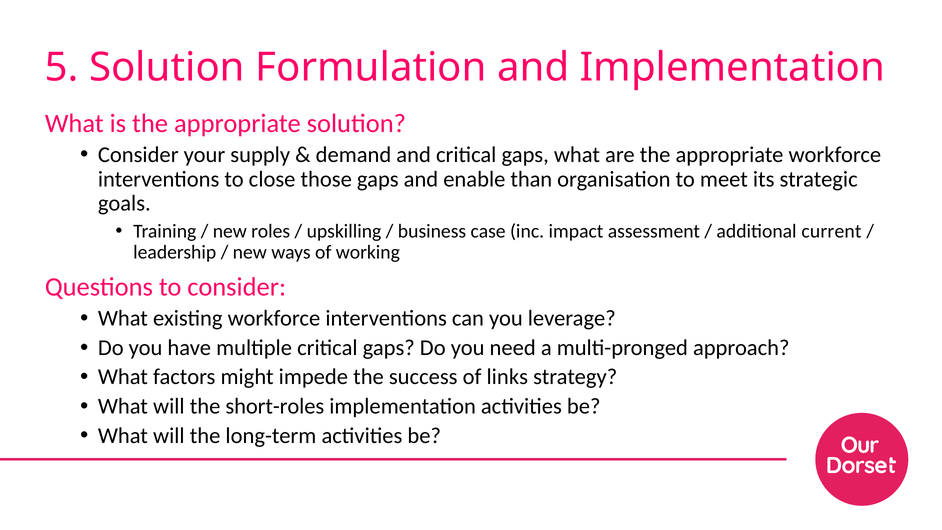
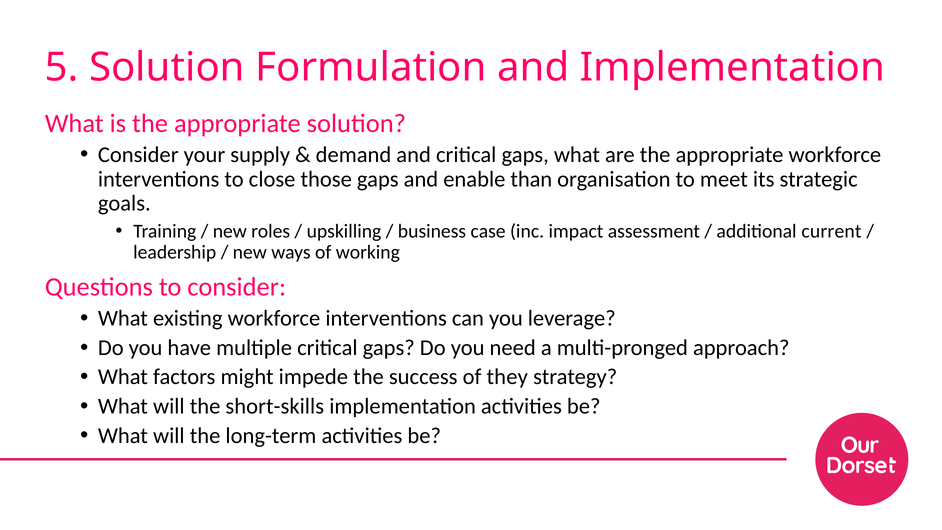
links: links -> they
short-roles: short-roles -> short-skills
